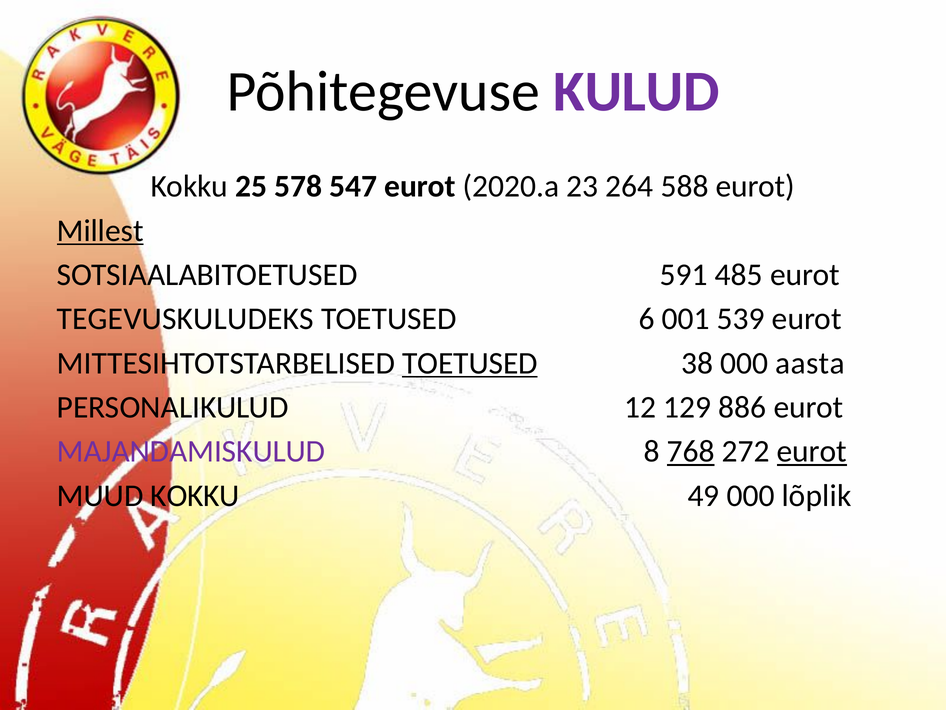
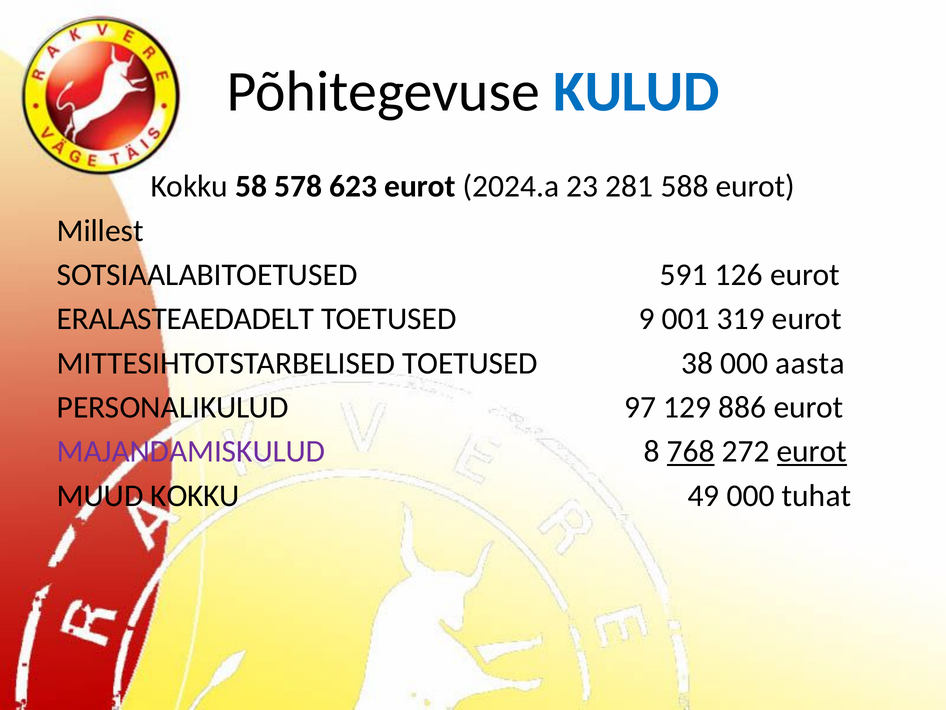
KULUD colour: purple -> blue
25: 25 -> 58
547: 547 -> 623
2020.a: 2020.a -> 2024.a
264: 264 -> 281
Millest underline: present -> none
485: 485 -> 126
TEGEVUSKULUDEKS: TEGEVUSKULUDEKS -> ERALASTEAEDADELT
6: 6 -> 9
539: 539 -> 319
TOETUSED at (470, 363) underline: present -> none
12: 12 -> 97
lõplik: lõplik -> tuhat
